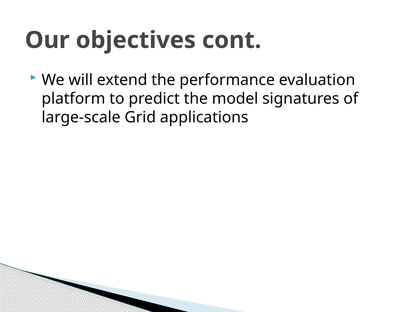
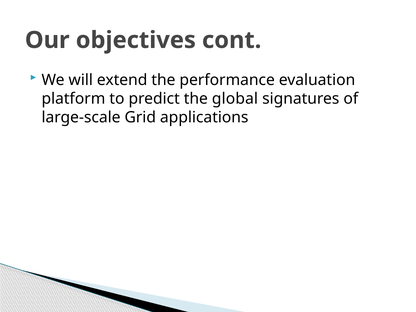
model: model -> global
